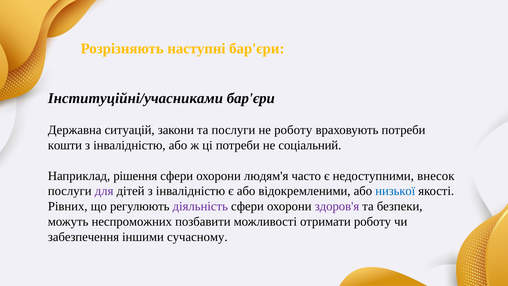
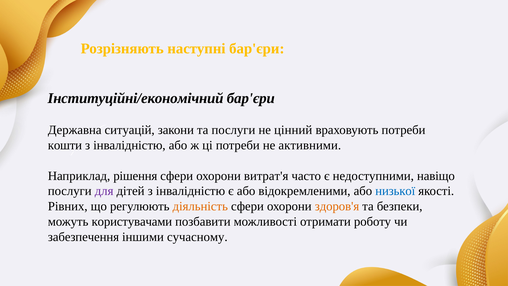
Інституційні/учасниками: Інституційні/учасниками -> Інституційні/економічний
не роботу: роботу -> цінний
соціальний: соціальний -> активними
людям'я: людям'я -> витрат'я
внесок: внесок -> навіщо
діяльність colour: purple -> orange
здоров'я colour: purple -> orange
неспроможних: неспроможних -> користувачами
